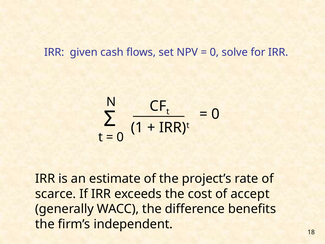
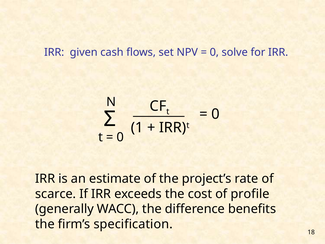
accept: accept -> profile
independent: independent -> specification
